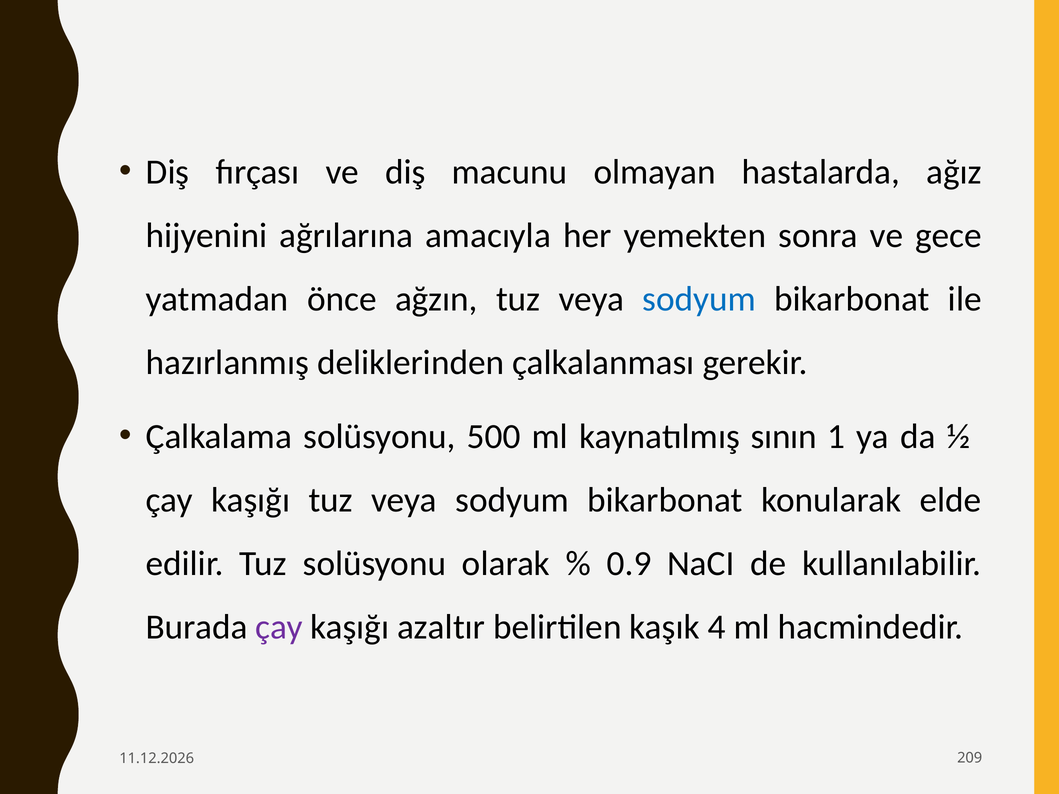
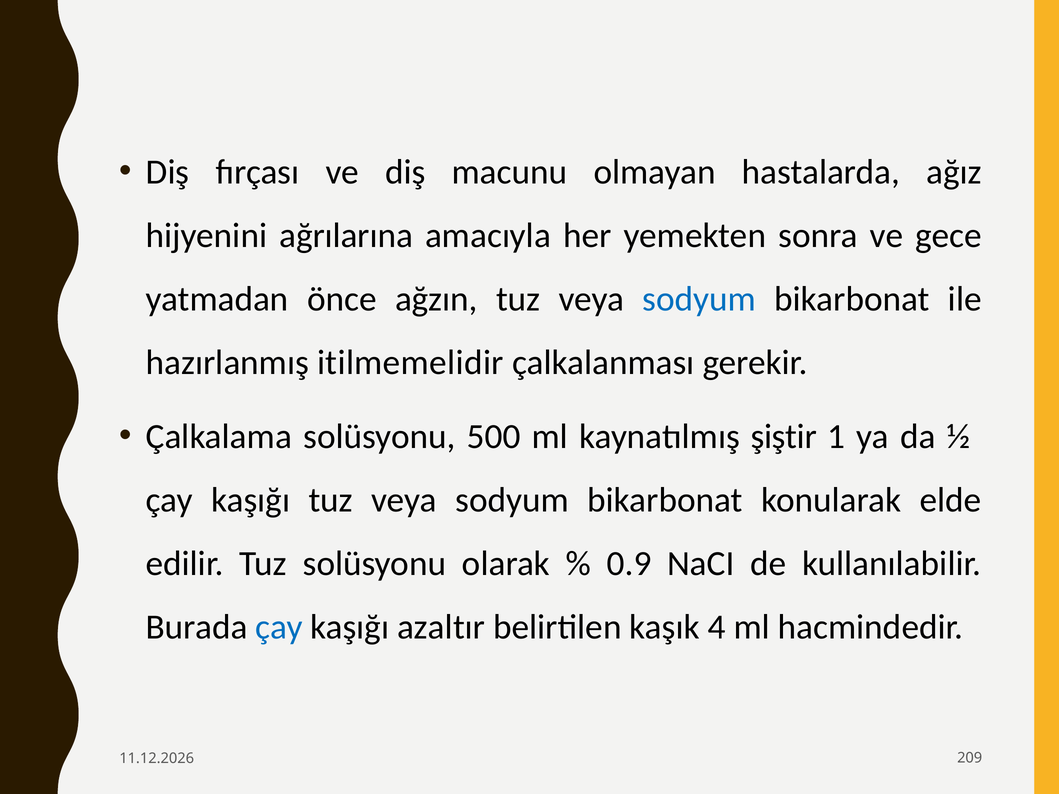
deliklerinden: deliklerinden -> itilmemelidir
sının: sının -> şiştir
çay at (279, 627) colour: purple -> blue
